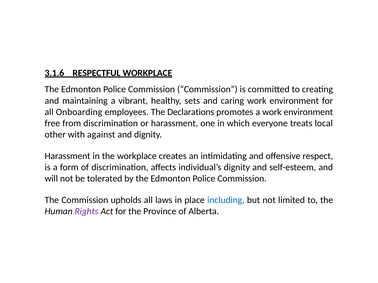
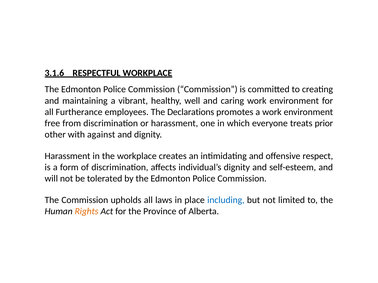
sets: sets -> well
Onboarding: Onboarding -> Furtherance
local: local -> prior
Rights colour: purple -> orange
